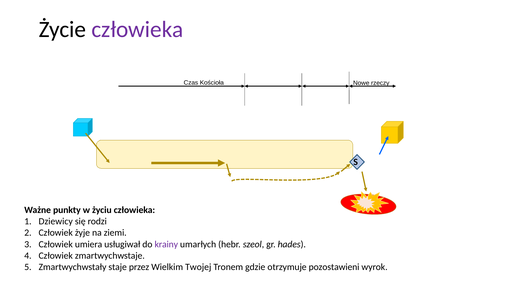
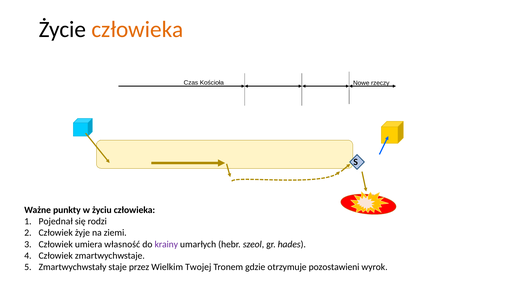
człowieka at (137, 30) colour: purple -> orange
Dziewicy: Dziewicy -> Pojednał
usługiwał: usługiwał -> własność
